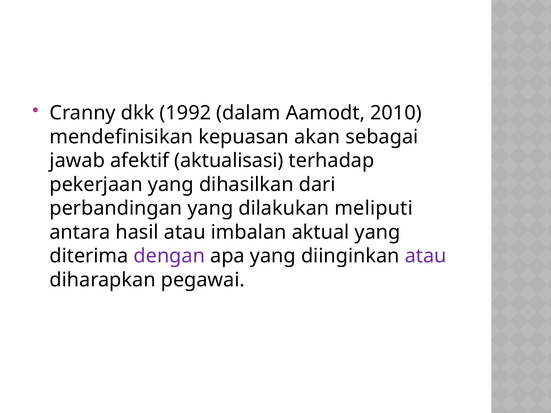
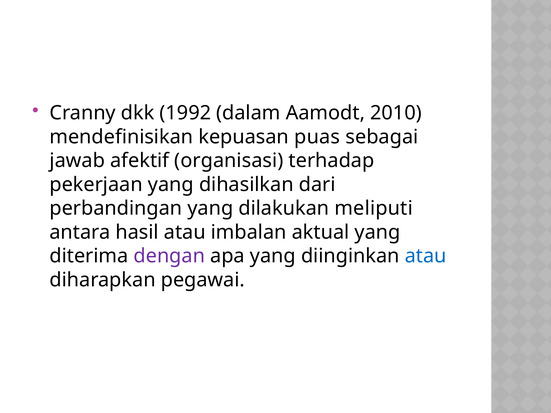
akan: akan -> puas
aktualisasi: aktualisasi -> organisasi
atau at (426, 256) colour: purple -> blue
